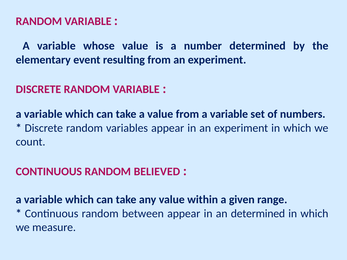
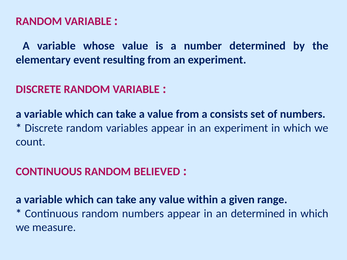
from a variable: variable -> consists
random between: between -> numbers
